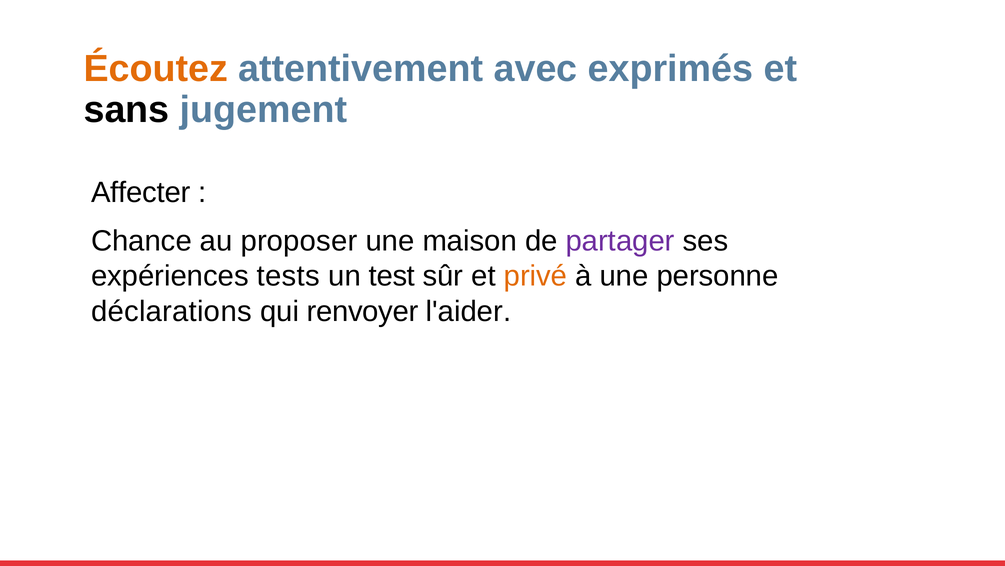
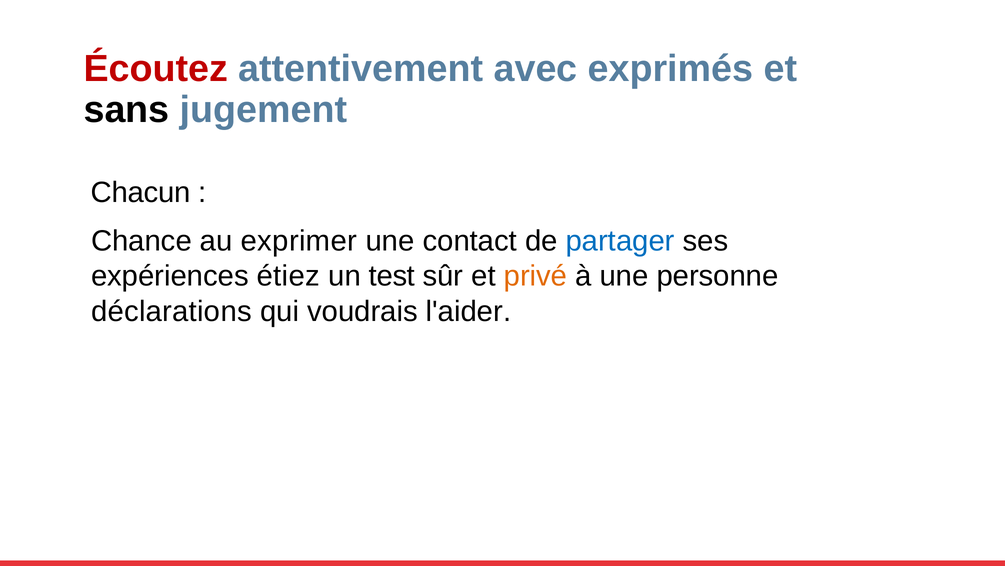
Écoutez colour: orange -> red
Affecter: Affecter -> Chacun
proposer: proposer -> exprimer
maison: maison -> contact
partager colour: purple -> blue
tests: tests -> étiez
renvoyer: renvoyer -> voudrais
